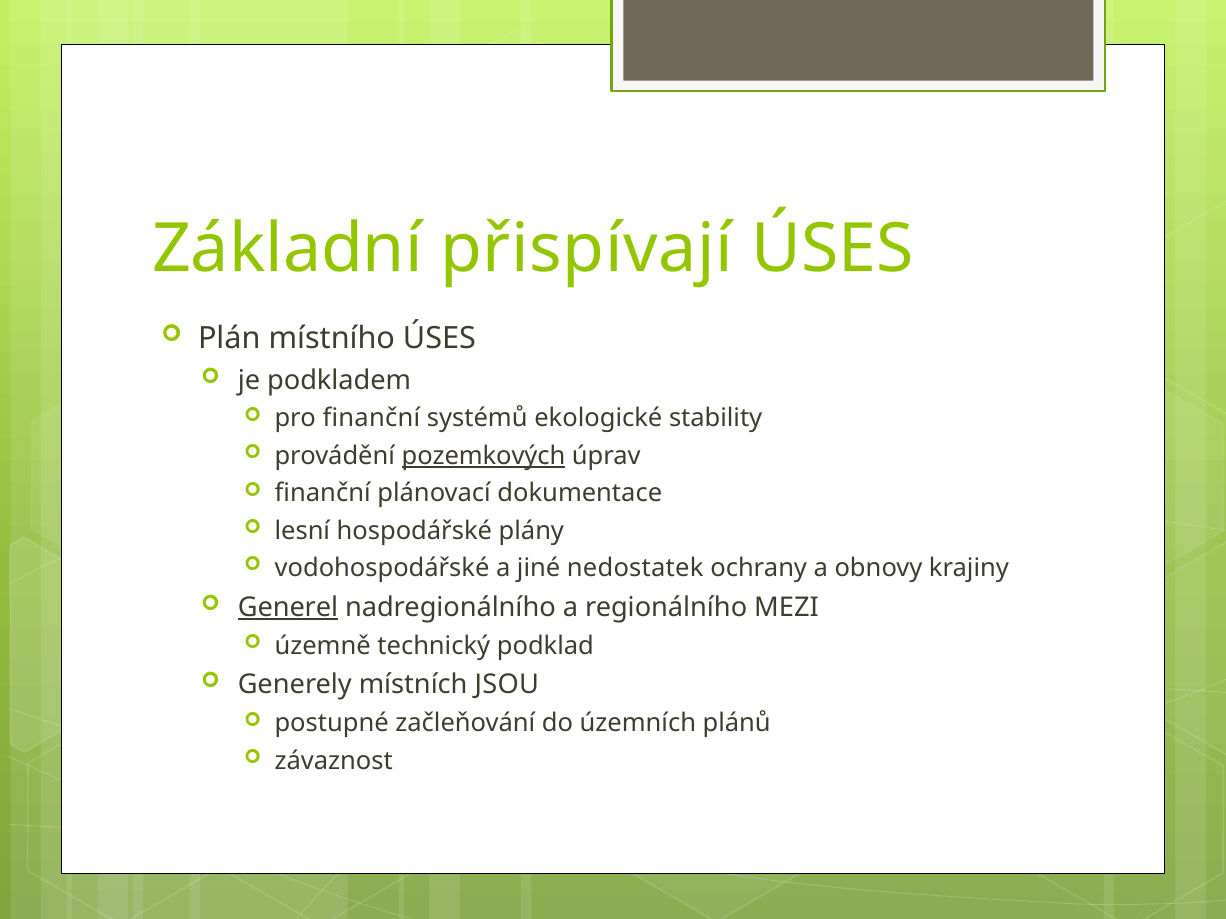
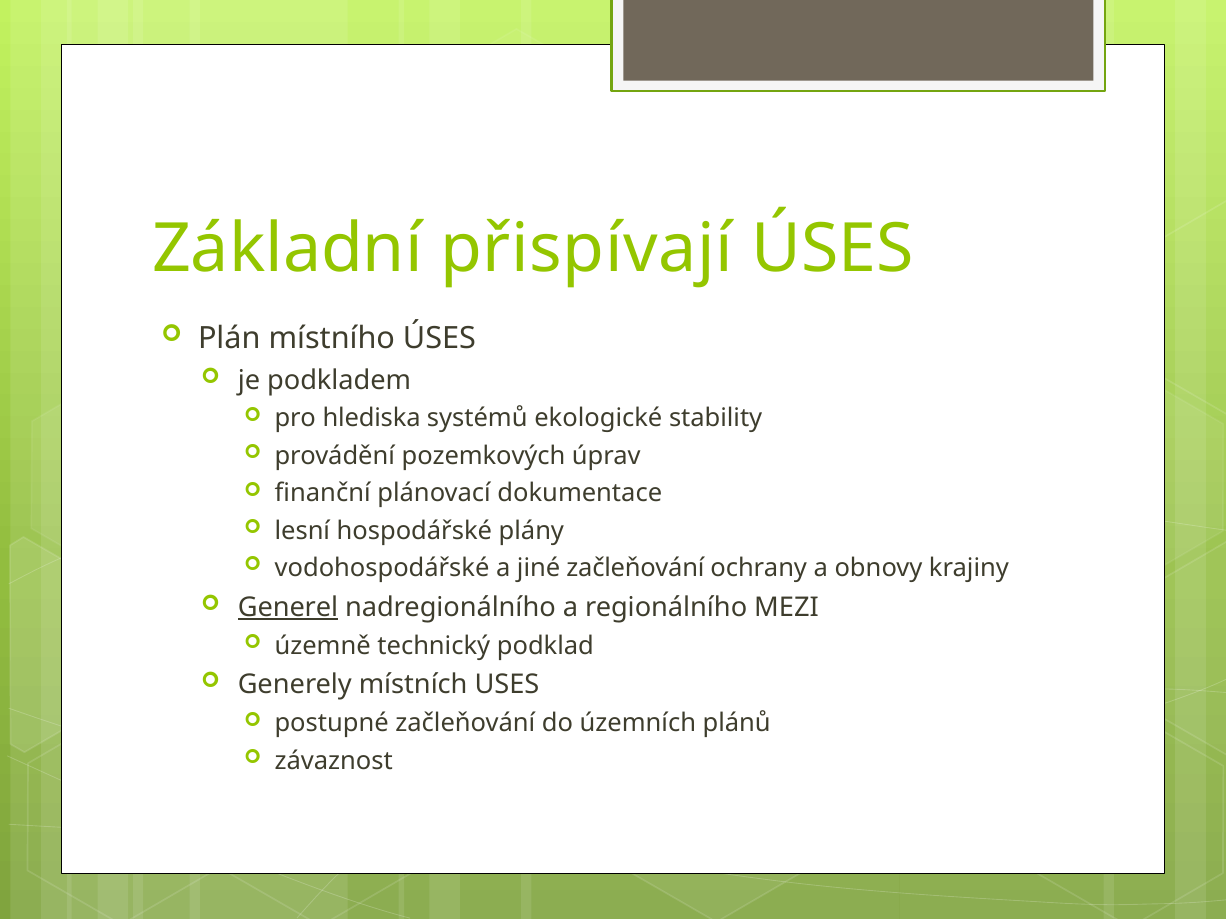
pro finanční: finanční -> hlediska
pozemkových underline: present -> none
jiné nedostatek: nedostatek -> začleňování
JSOU: JSOU -> USES
